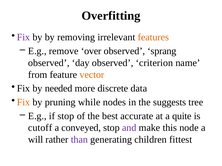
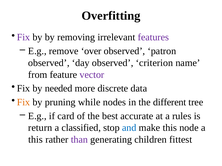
features colour: orange -> purple
sprang: sprang -> patron
vector colour: orange -> purple
suggests: suggests -> different
if stop: stop -> card
quite: quite -> rules
cutoff: cutoff -> return
conveyed: conveyed -> classified
and colour: purple -> blue
will at (36, 140): will -> this
